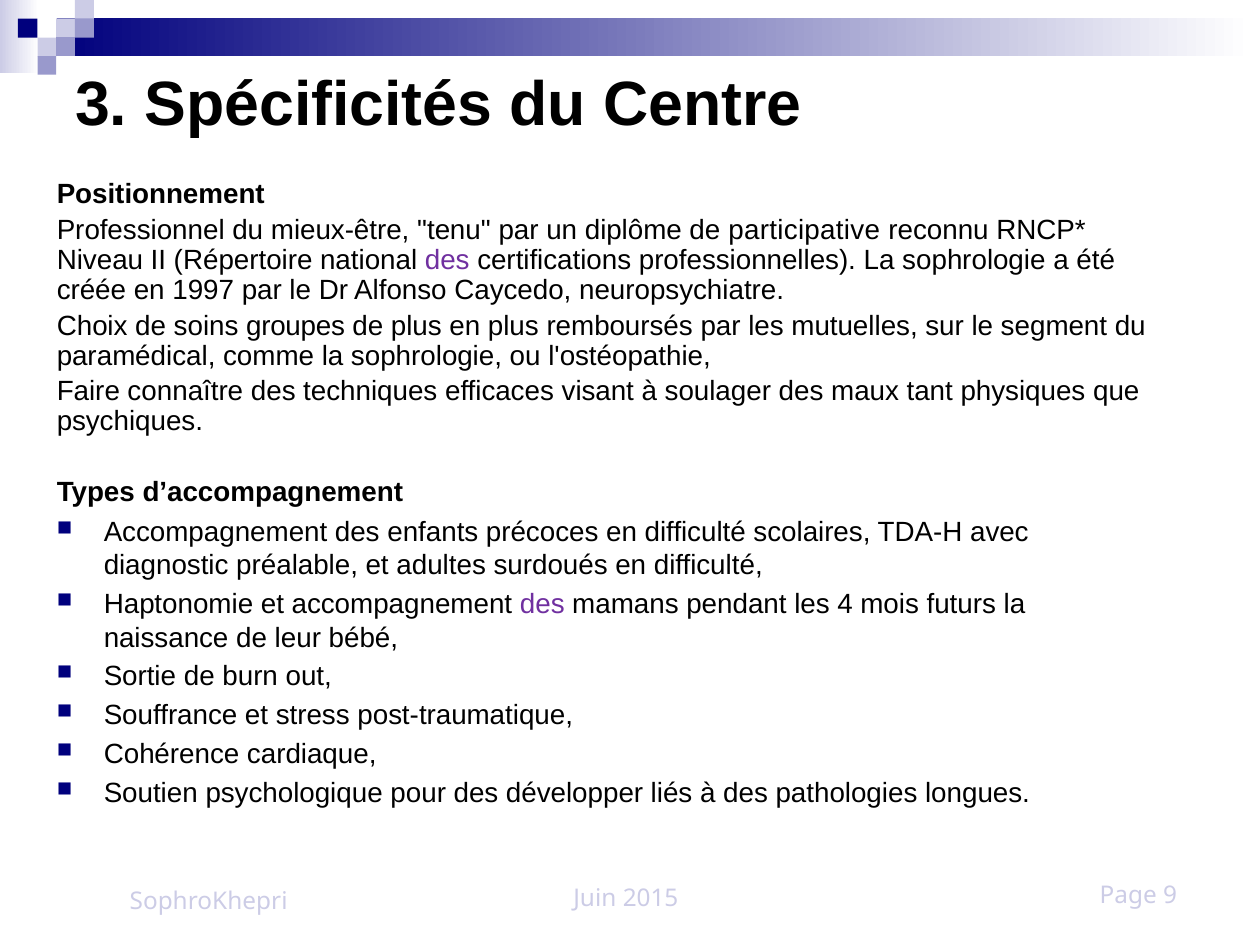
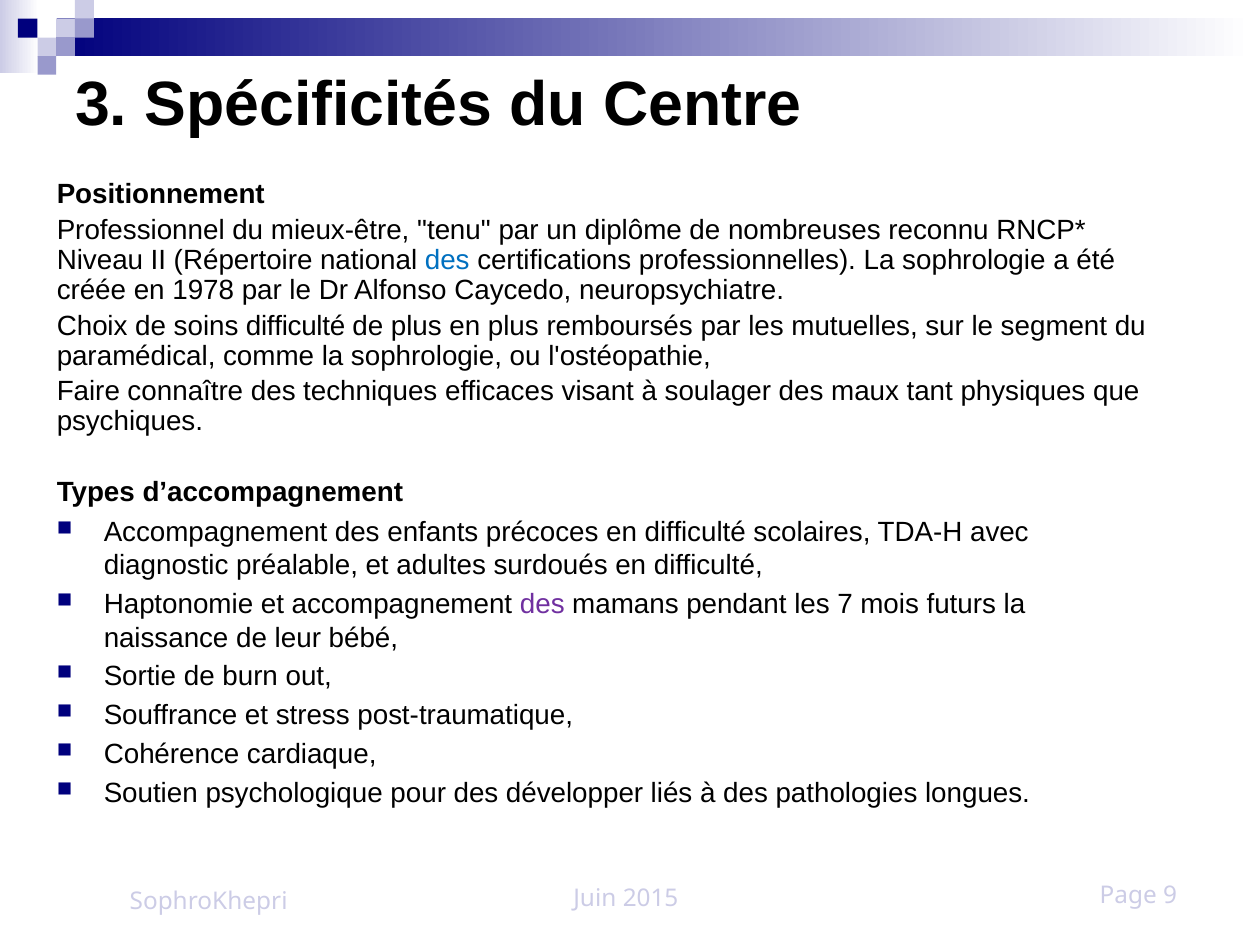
participative: participative -> nombreuses
des at (447, 260) colour: purple -> blue
1997: 1997 -> 1978
soins groupes: groupes -> difficulté
4: 4 -> 7
